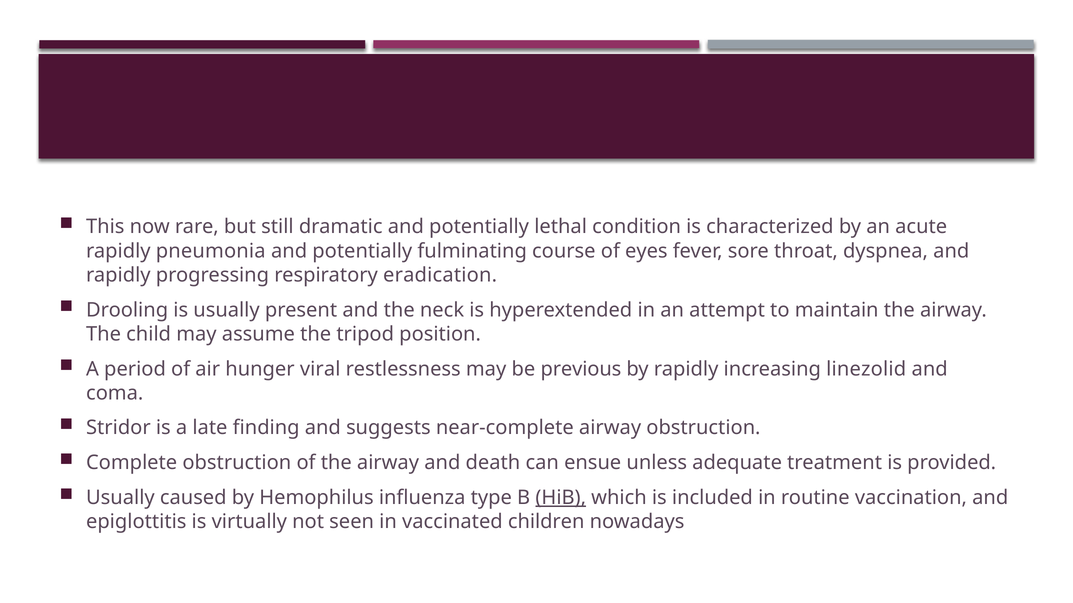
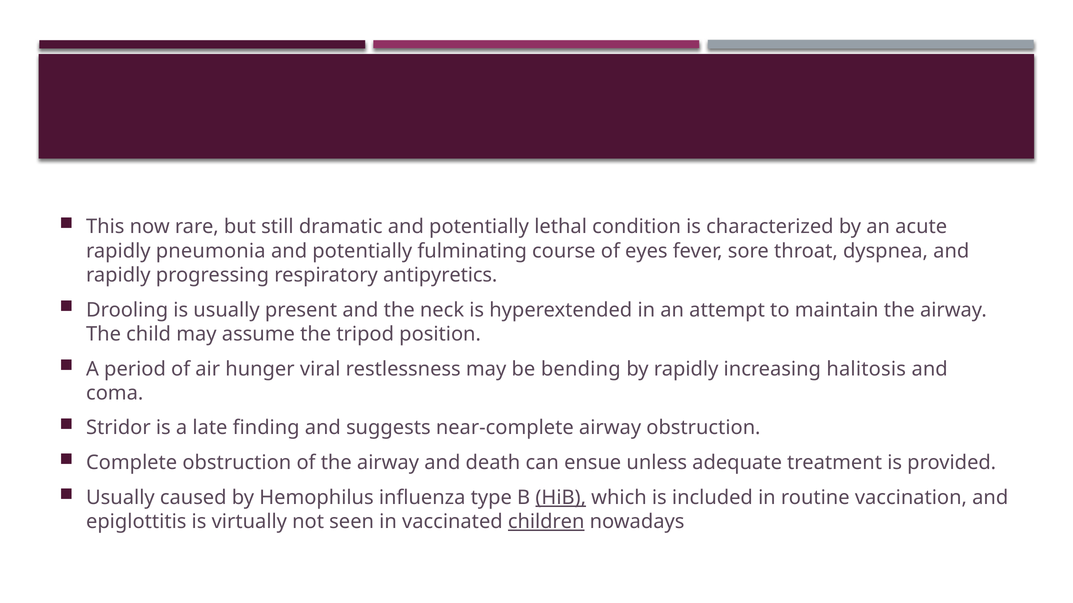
eradication: eradication -> antipyretics
previous: previous -> bending
linezolid: linezolid -> halitosis
children underline: none -> present
